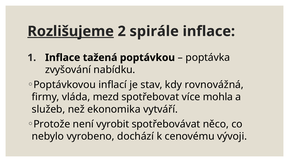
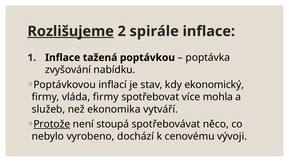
rovnovážná: rovnovážná -> ekonomický
vláda mezd: mezd -> firmy
Protože underline: none -> present
vyrobit: vyrobit -> stoupá
